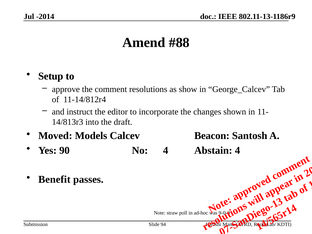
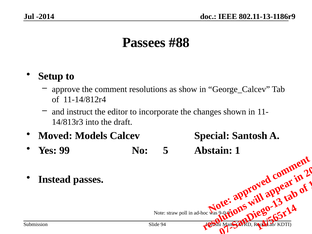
Amend: Amend -> Passees
Beacon: Beacon -> Special
90: 90 -> 99
No 4: 4 -> 5
Abstain 4: 4 -> 1
Benefit: Benefit -> Instead
